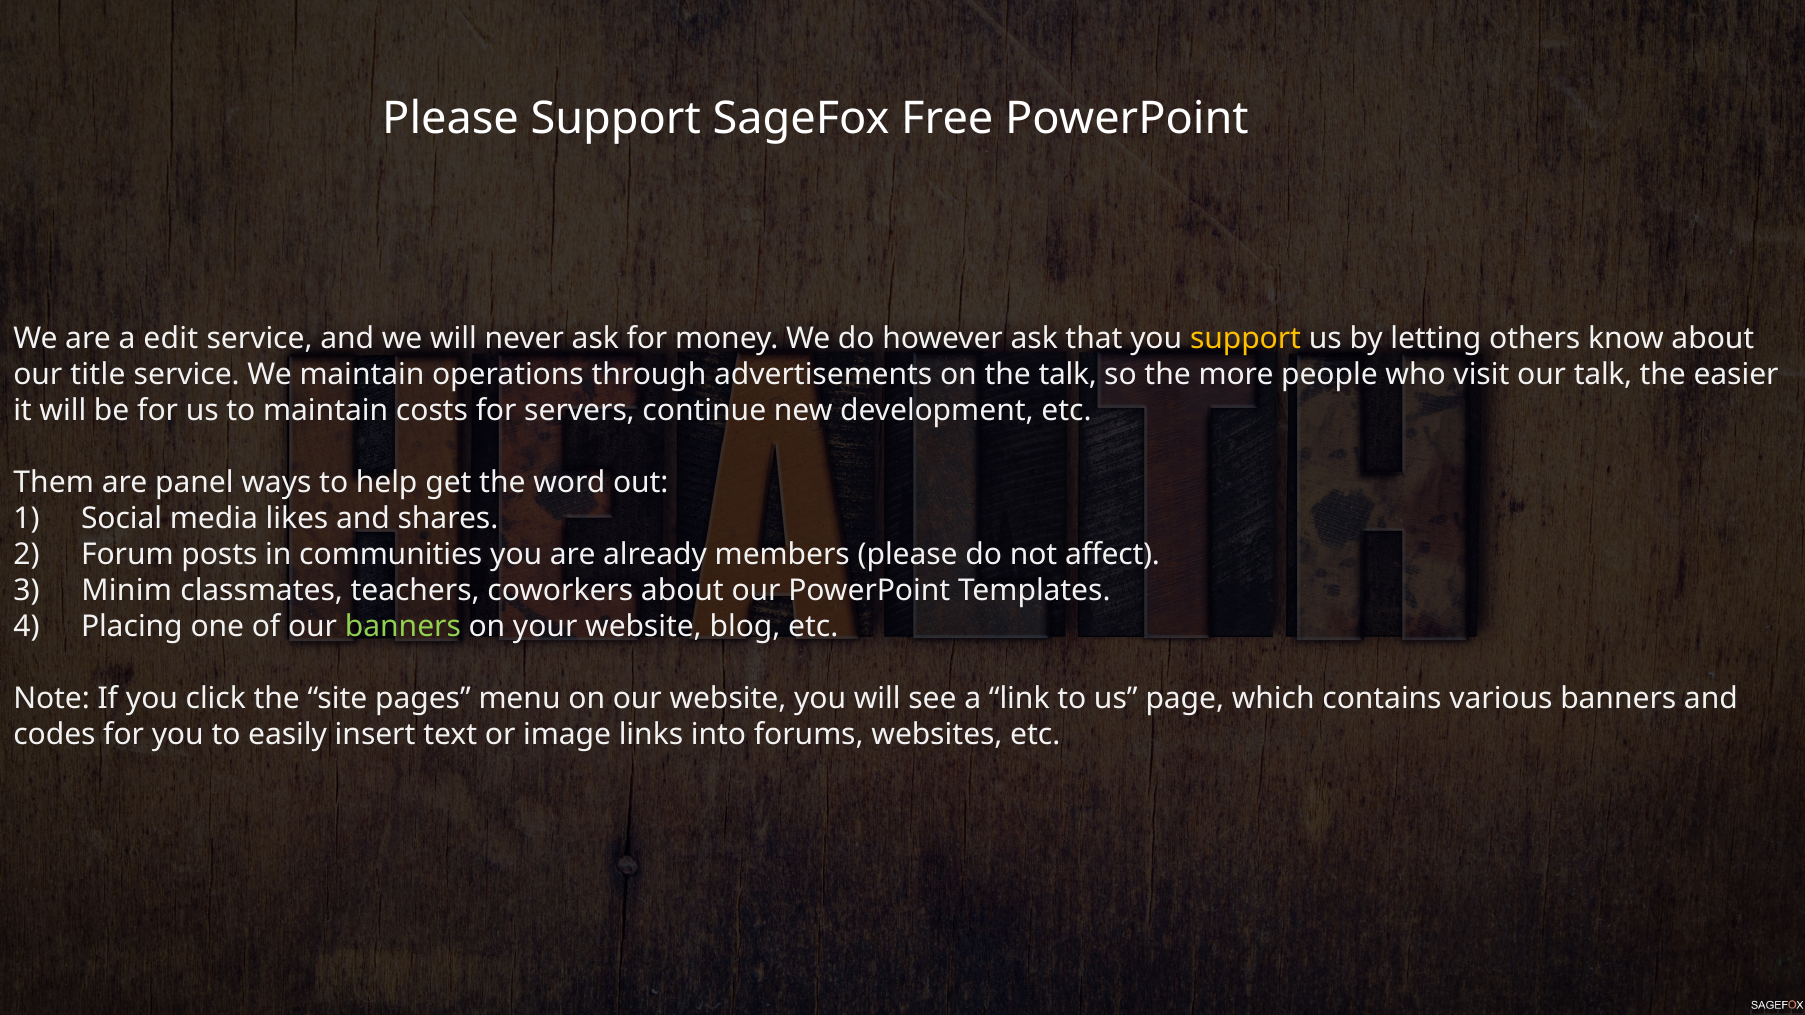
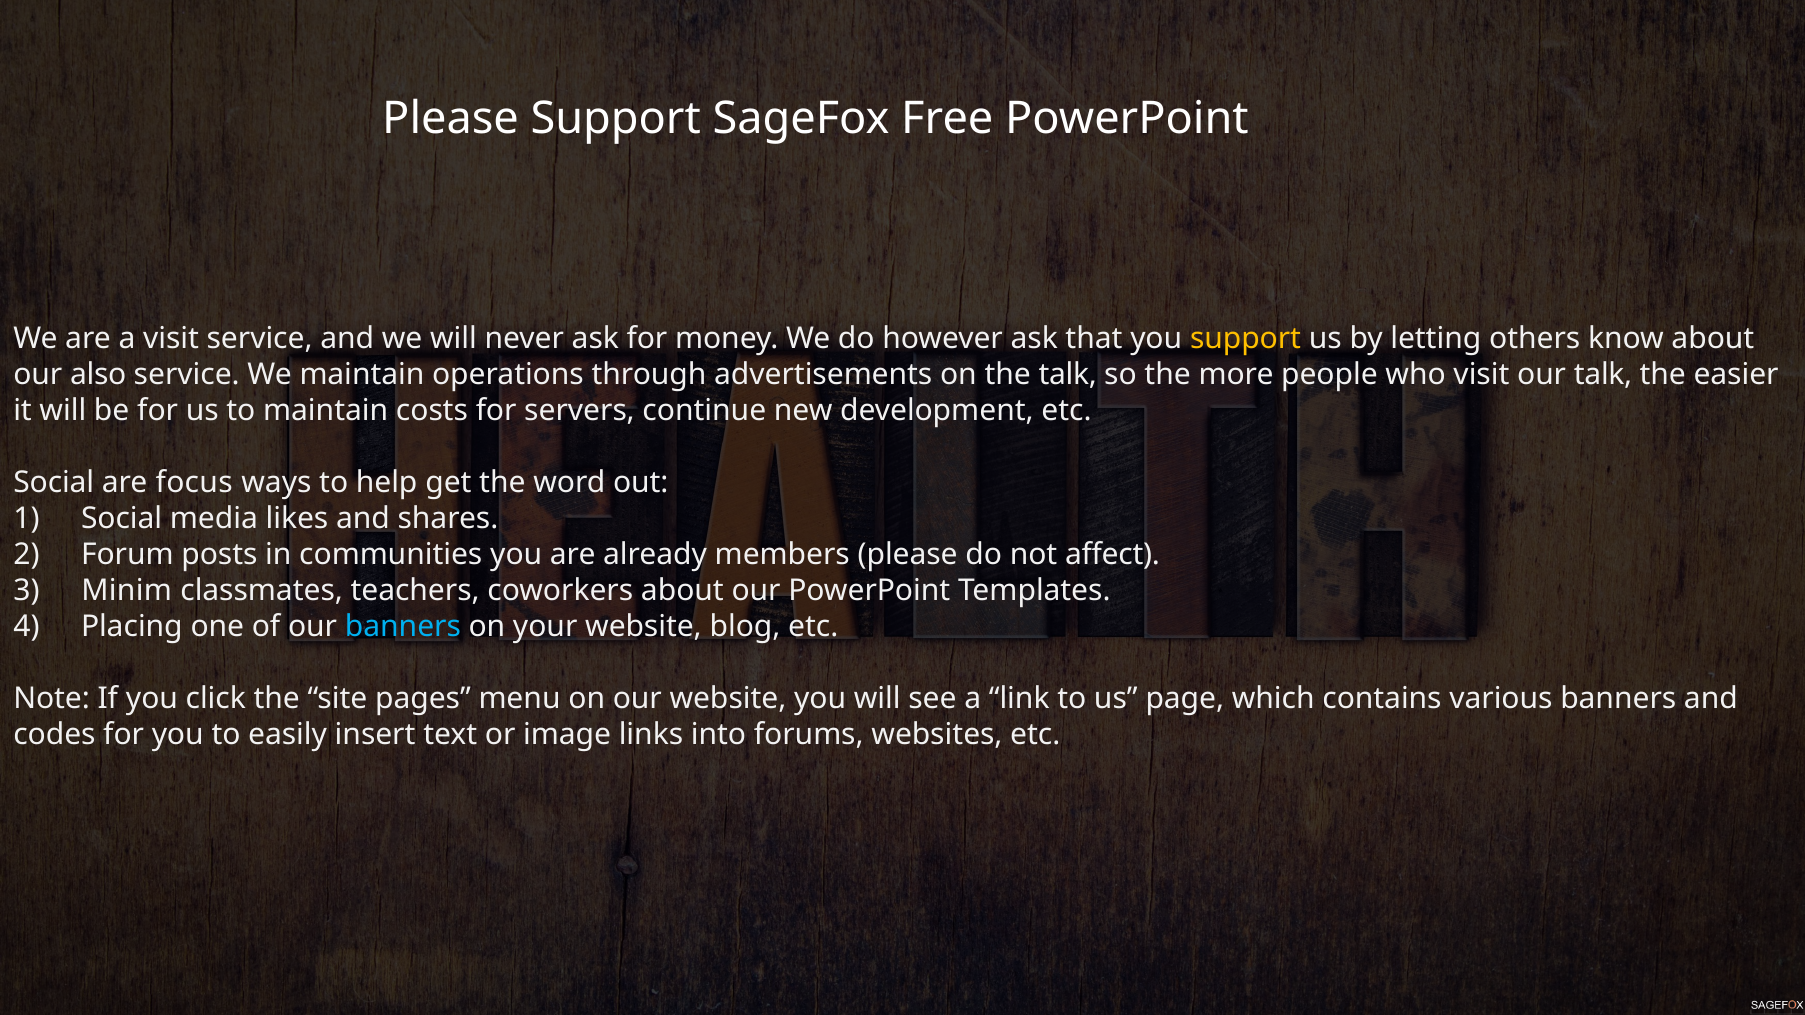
a edit: edit -> visit
title: title -> also
Them at (54, 483): Them -> Social
panel: panel -> focus
banners at (403, 627) colour: light green -> light blue
